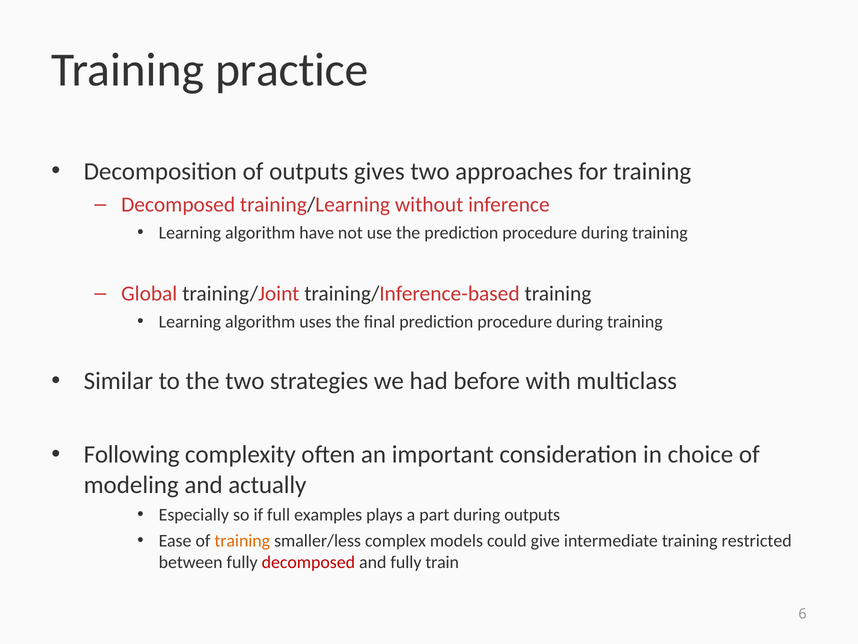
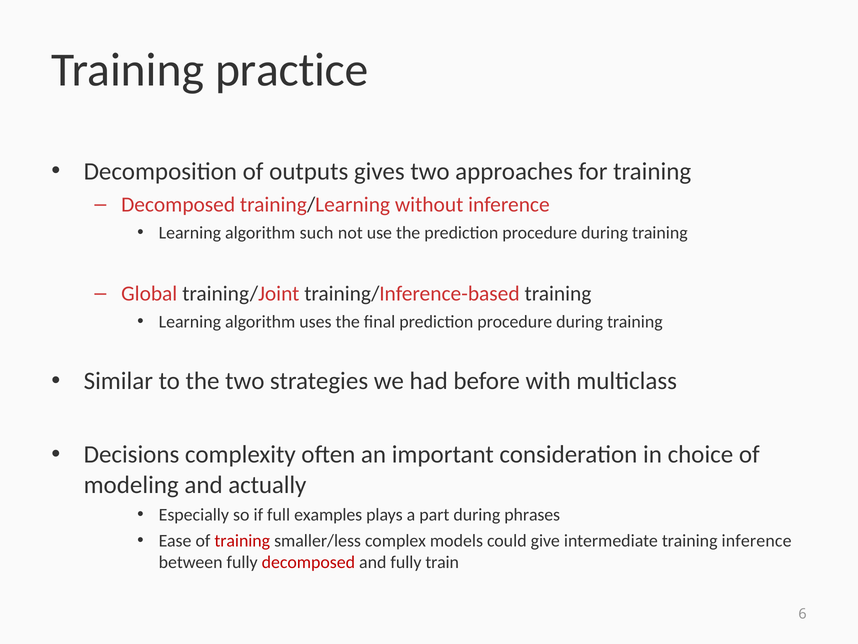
have: have -> such
Following: Following -> Decisions
during outputs: outputs -> phrases
training at (242, 541) colour: orange -> red
training restricted: restricted -> inference
